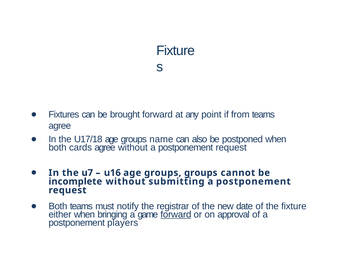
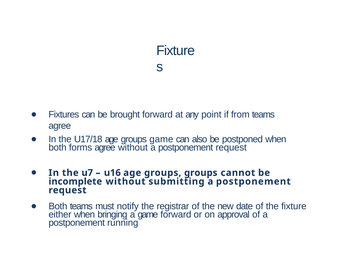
groups name: name -> game
cards: cards -> forms
forward at (176, 214) underline: present -> none
players: players -> running
